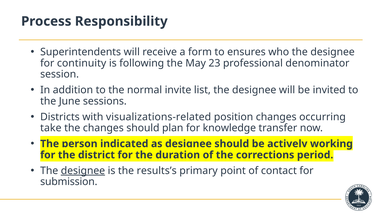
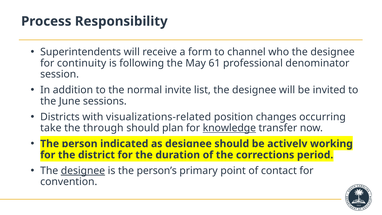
ensures: ensures -> channel
23: 23 -> 61
the changes: changes -> through
knowledge underline: none -> present
results’s: results’s -> person’s
submission: submission -> convention
